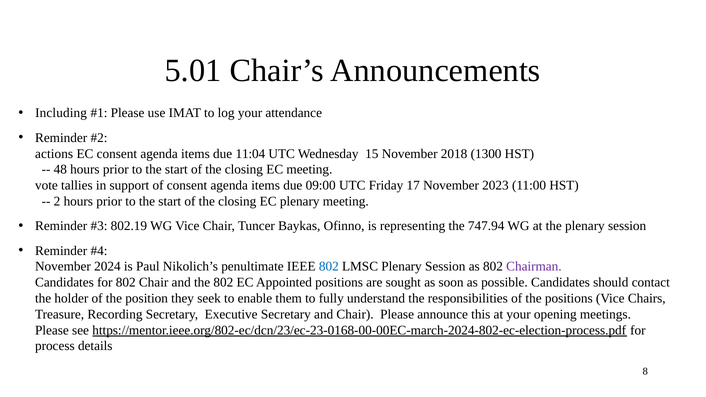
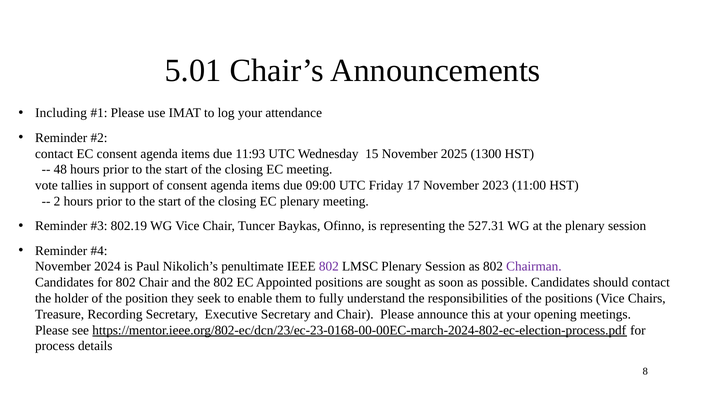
actions at (54, 154): actions -> contact
11:04: 11:04 -> 11:93
2018: 2018 -> 2025
747.94: 747.94 -> 527.31
802 at (329, 267) colour: blue -> purple
